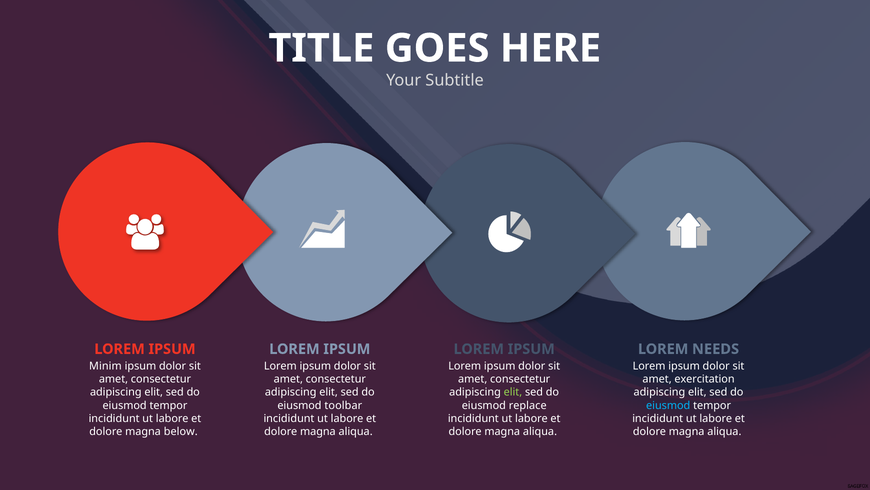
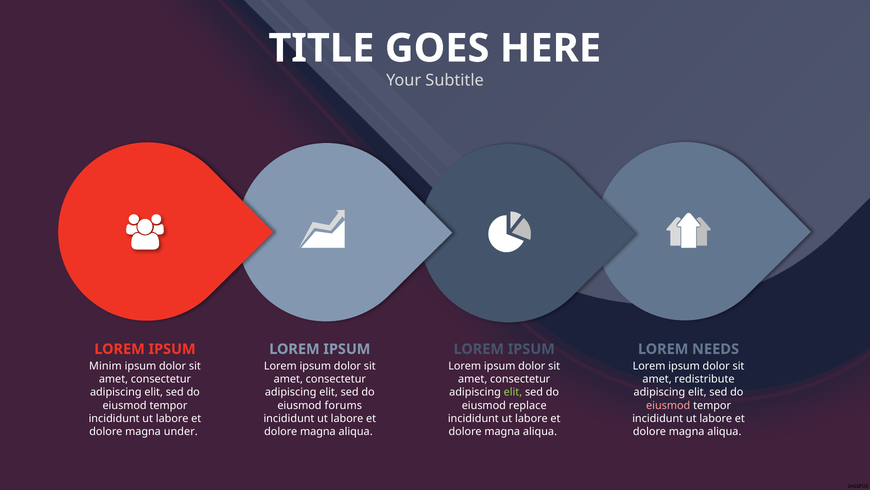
exercitation: exercitation -> redistribute
toolbar: toolbar -> forums
eiusmod at (668, 405) colour: light blue -> pink
below: below -> under
